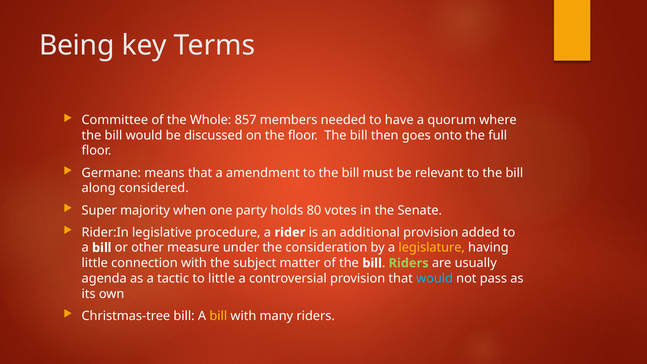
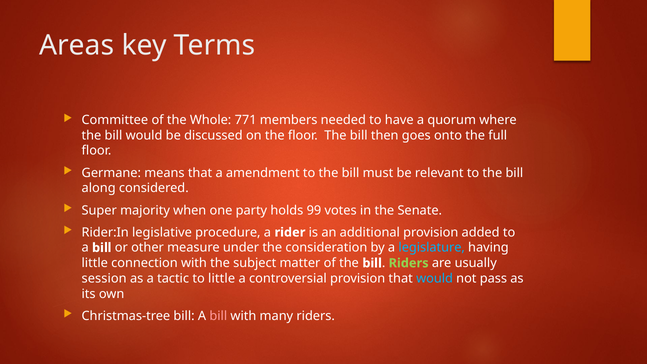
Being: Being -> Areas
857: 857 -> 771
80: 80 -> 99
legislature colour: yellow -> light blue
agenda: agenda -> session
bill at (218, 316) colour: yellow -> pink
